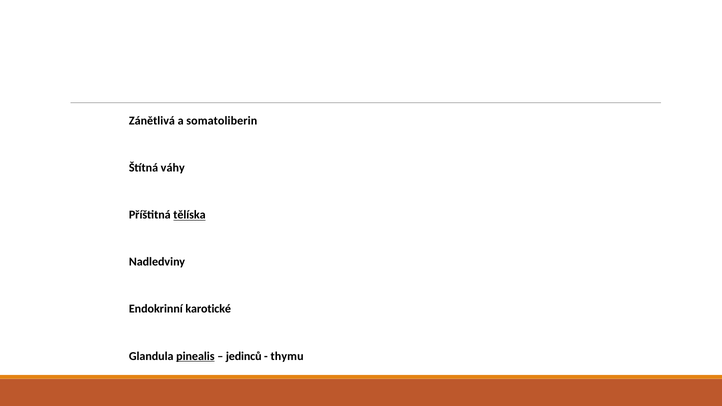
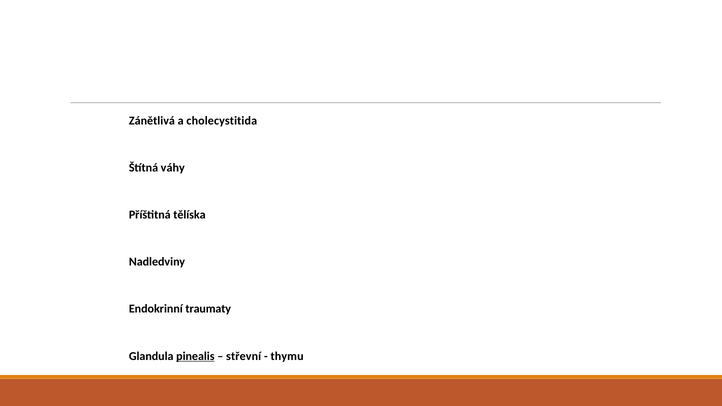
somatoliberin: somatoliberin -> cholecystitida
tělíska underline: present -> none
karotické: karotické -> traumaty
jedinců: jedinců -> střevní
